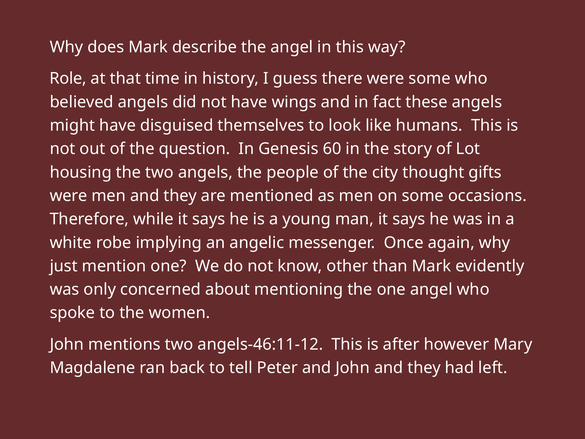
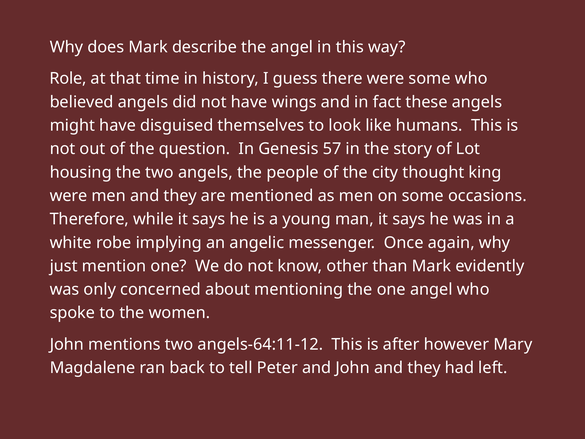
60: 60 -> 57
gifts: gifts -> king
angels-46:11-12: angels-46:11-12 -> angels-64:11-12
